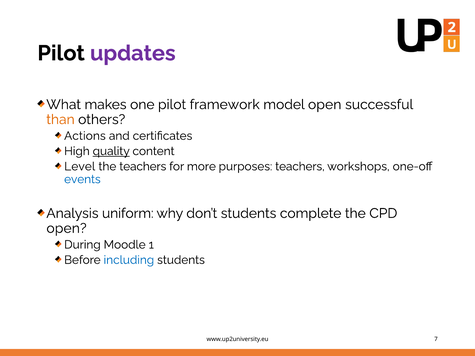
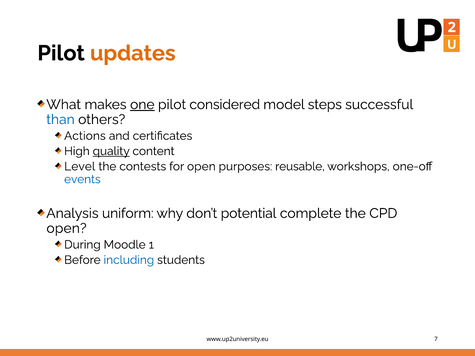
updates colour: purple -> orange
one underline: none -> present
framework: framework -> considered
model open: open -> steps
than colour: orange -> blue
the teachers: teachers -> contests
for more: more -> open
purposes teachers: teachers -> reusable
don’t students: students -> potential
